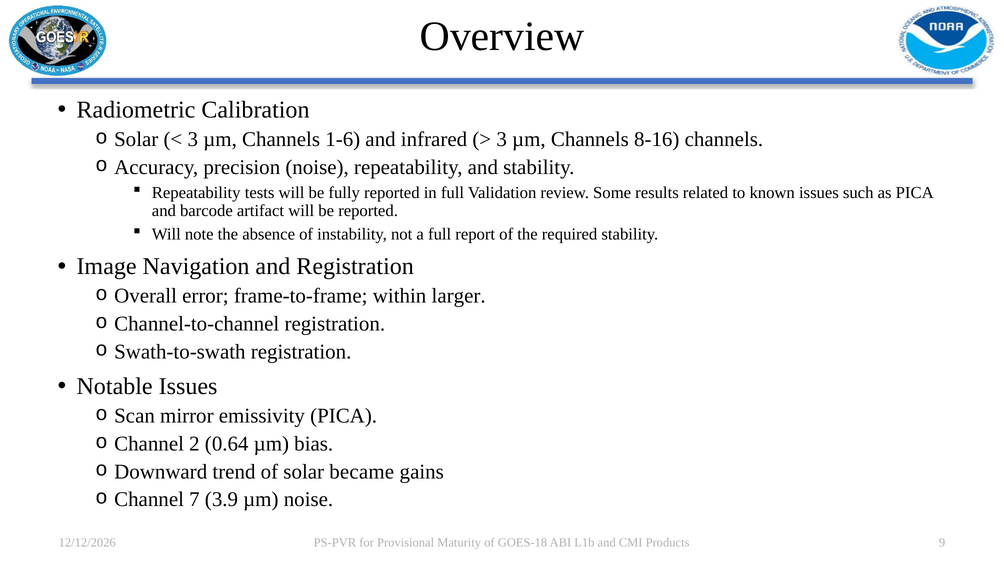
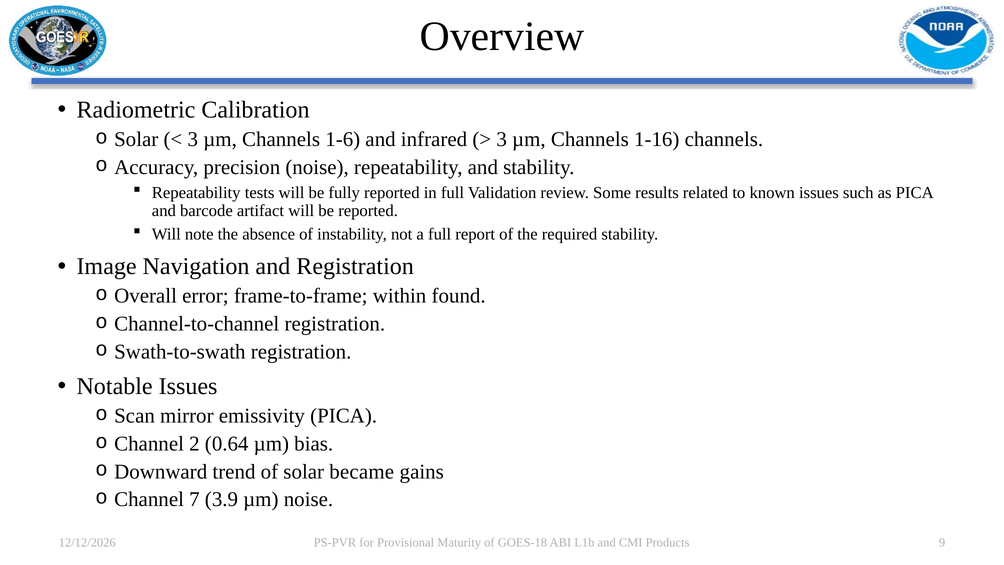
8-16: 8-16 -> 1-16
larger: larger -> found
